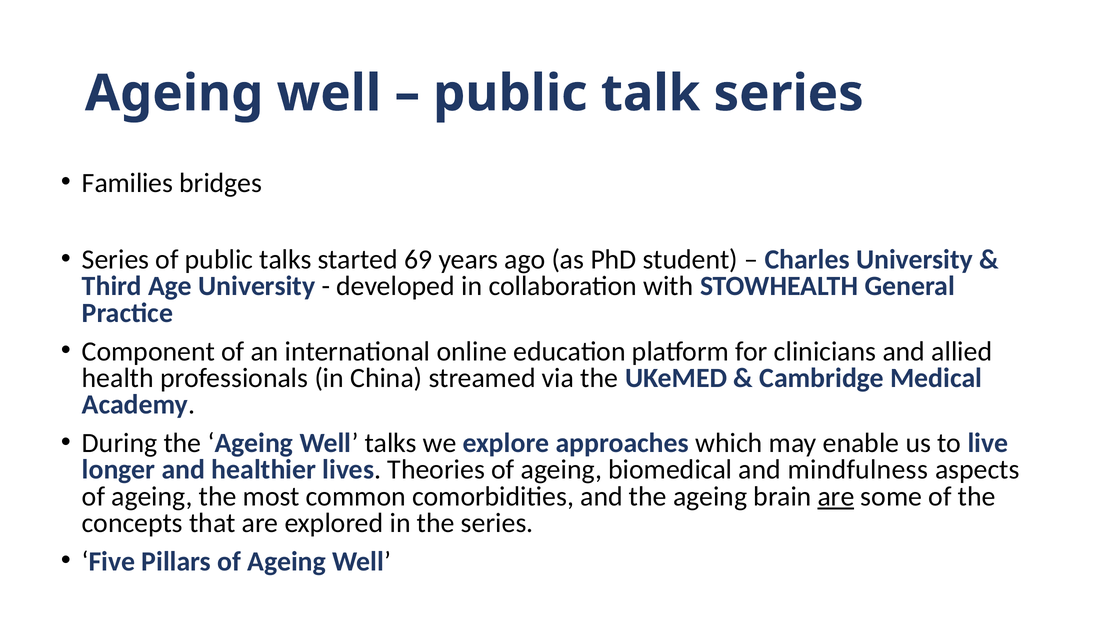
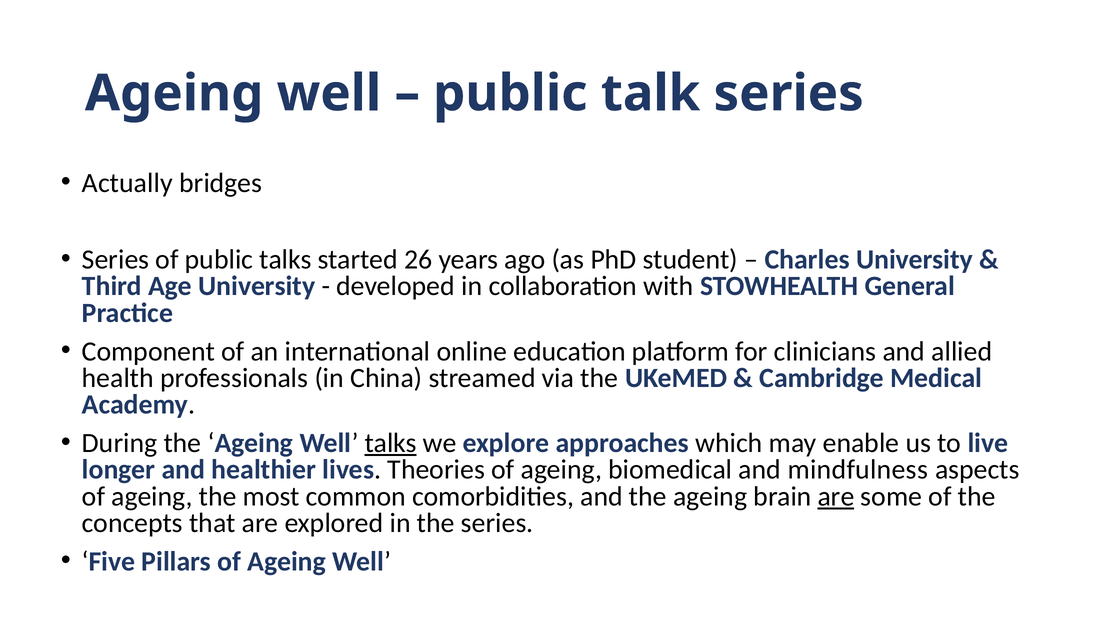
Families: Families -> Actually
69: 69 -> 26
talks at (391, 443) underline: none -> present
